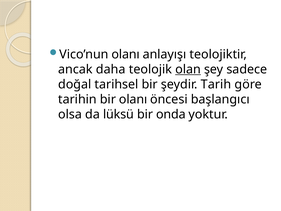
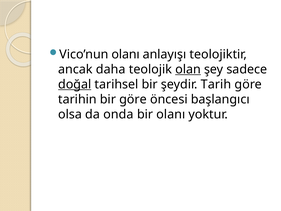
doğal underline: none -> present
bir olanı: olanı -> göre
lüksü: lüksü -> onda
bir onda: onda -> olanı
